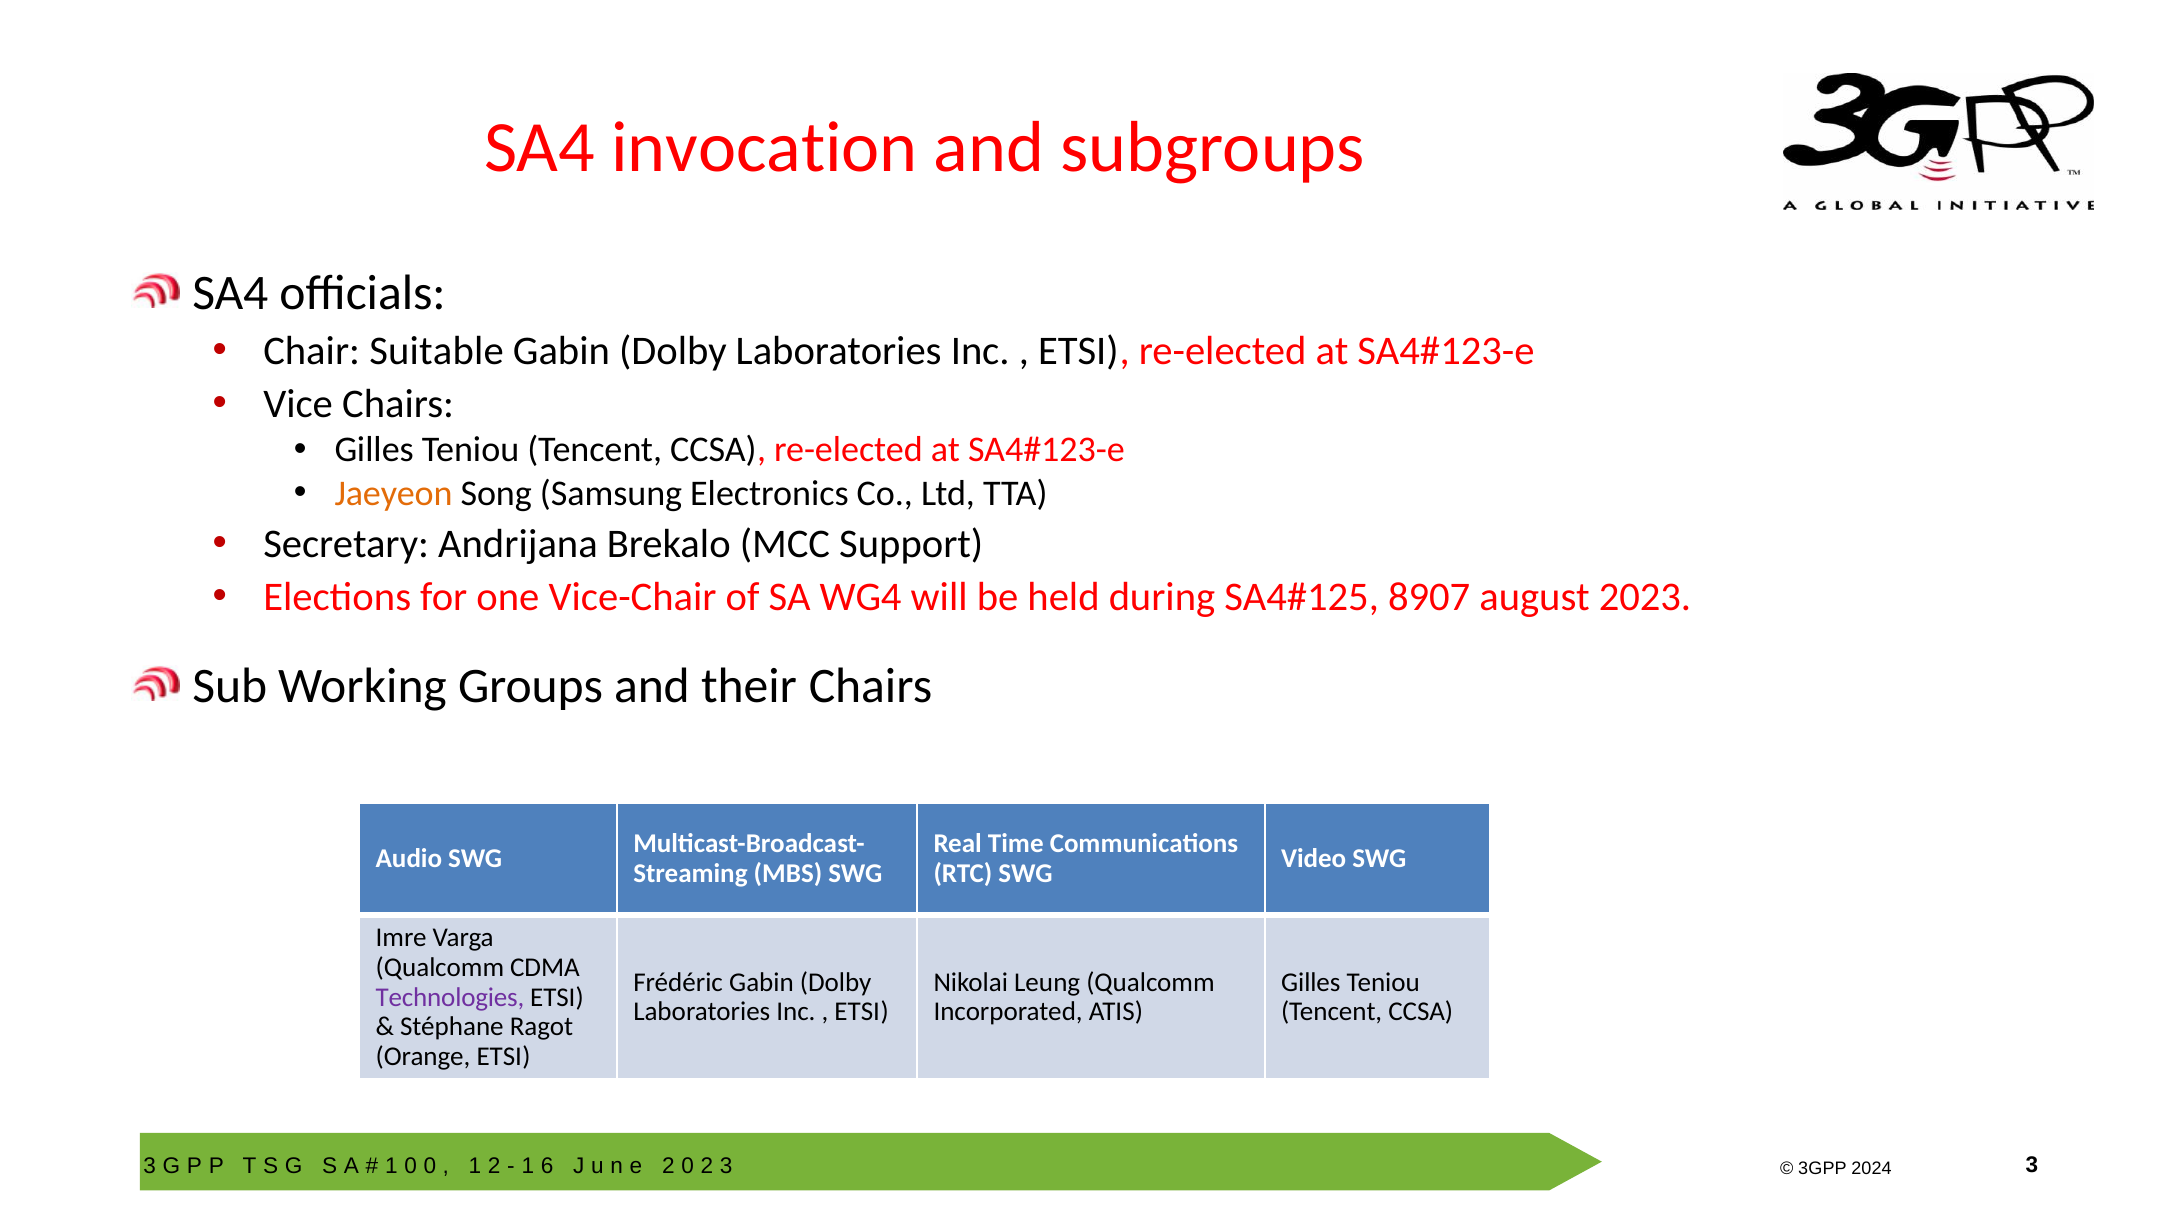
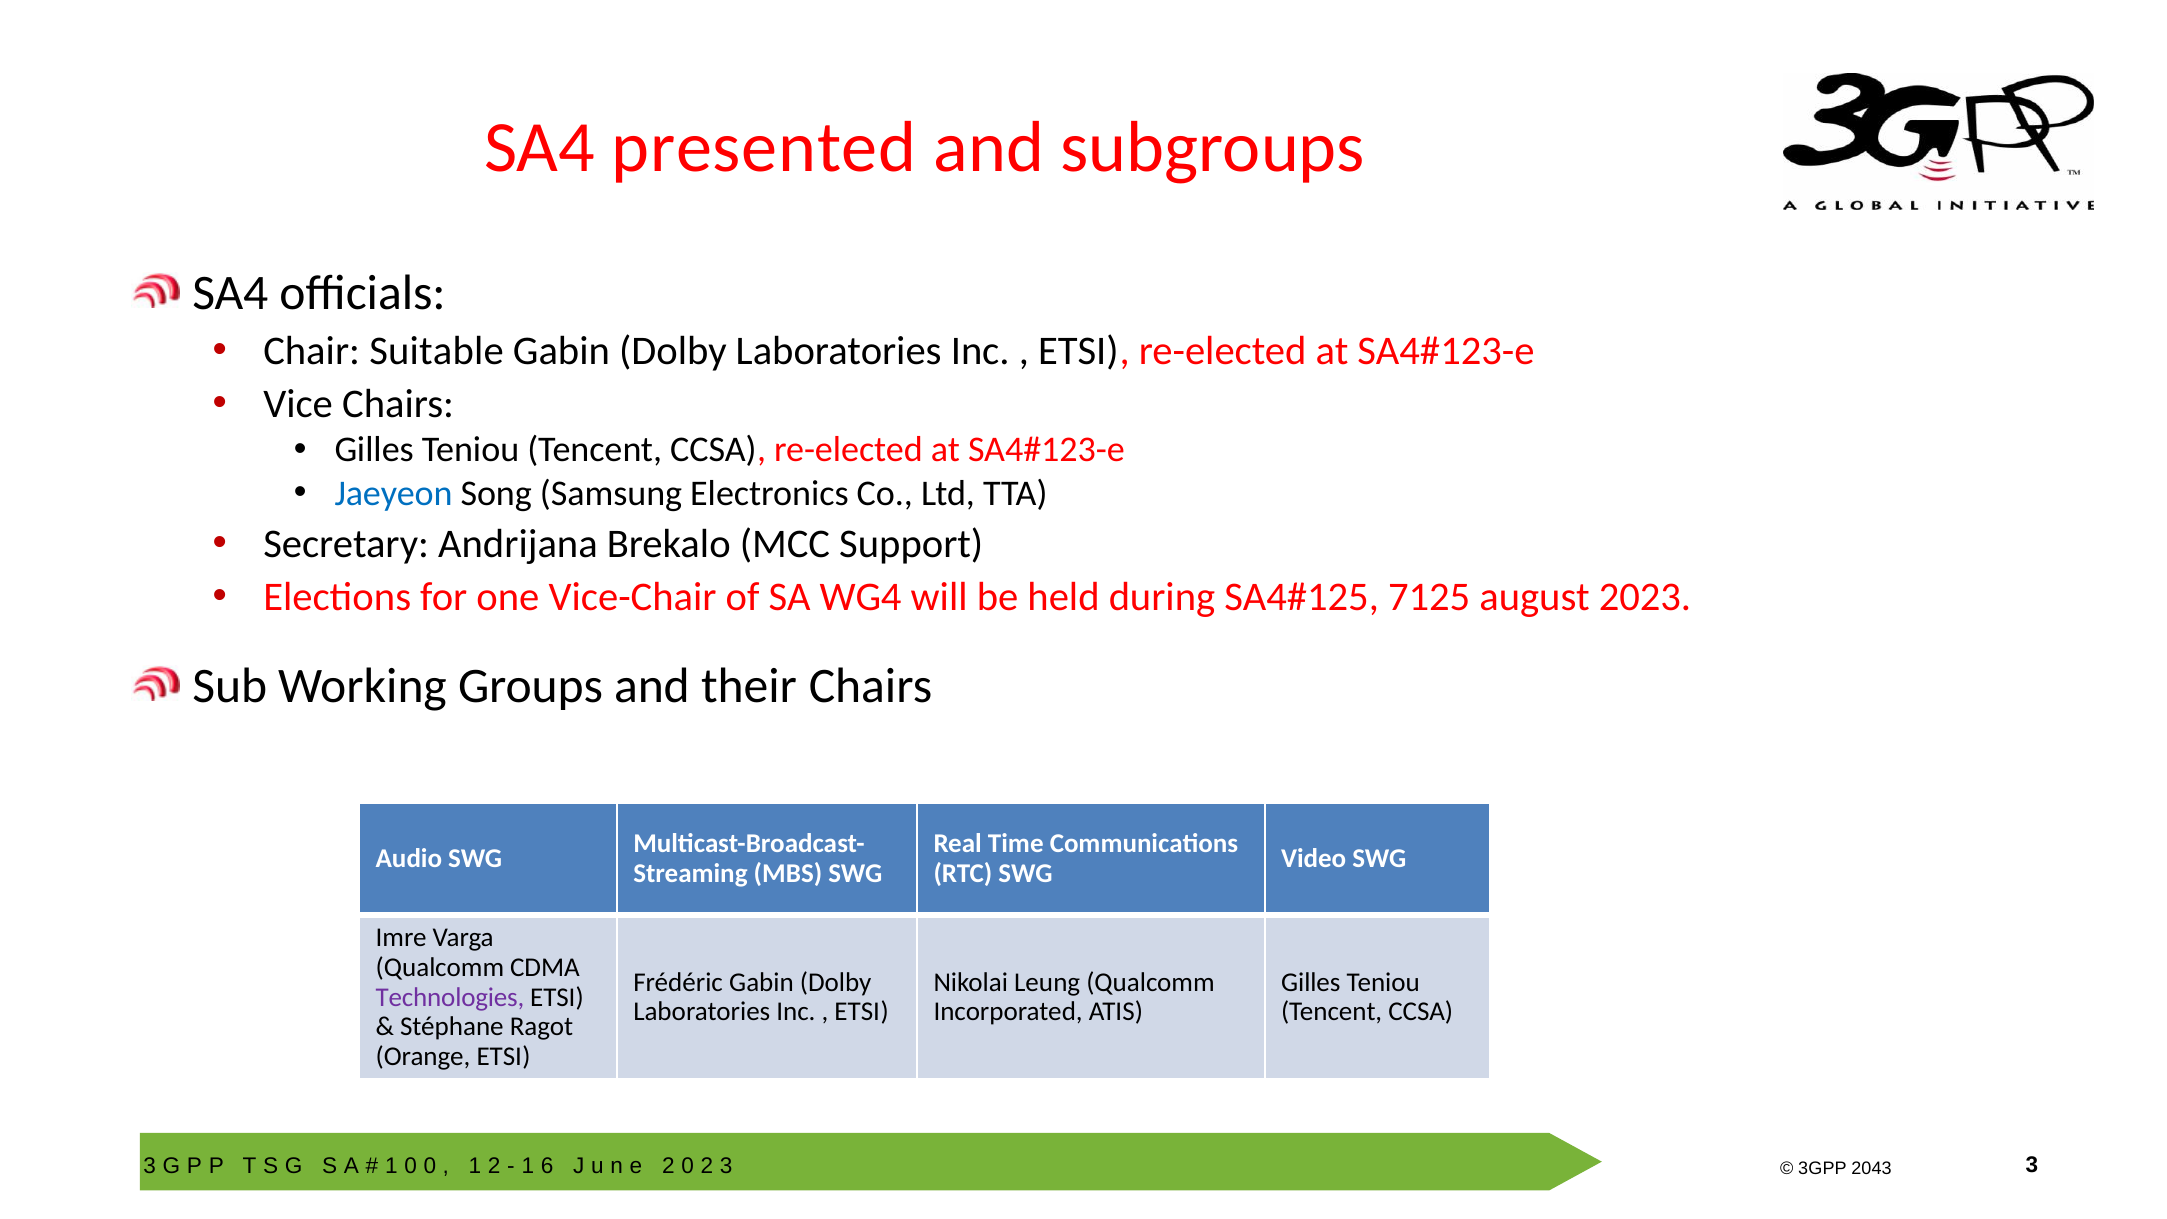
invocation: invocation -> presented
Jaeyeon colour: orange -> blue
8907: 8907 -> 7125
2024: 2024 -> 2043
